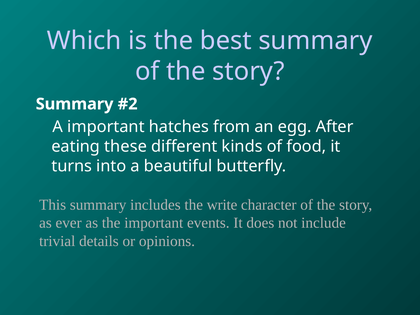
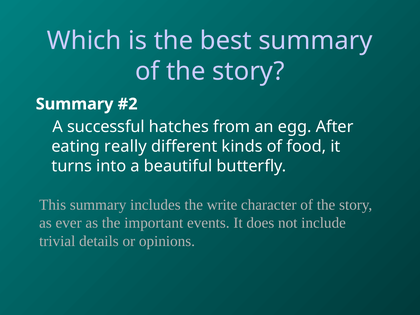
A important: important -> successful
these: these -> really
